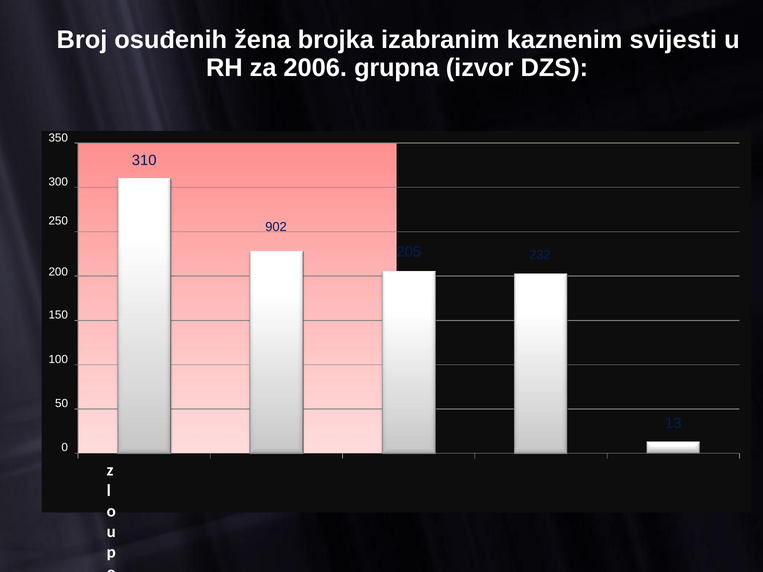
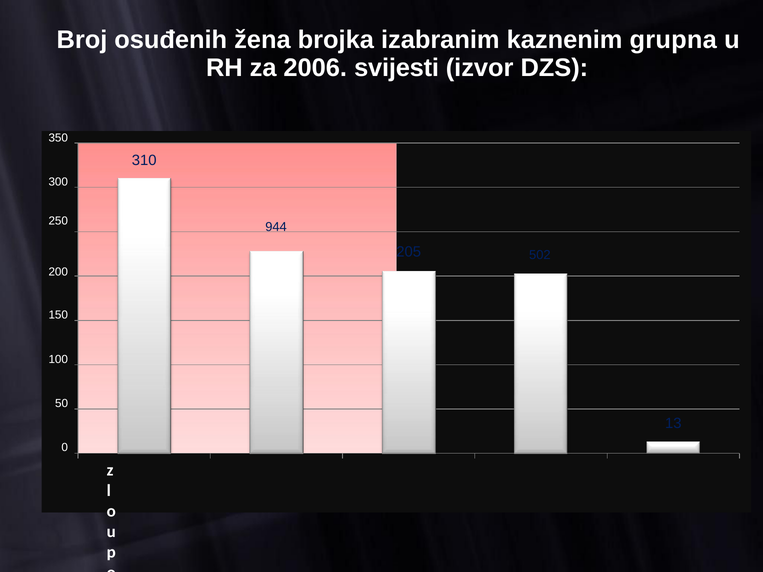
svijesti: svijesti -> grupna
grupna: grupna -> svijesti
902: 902 -> 944
232: 232 -> 502
